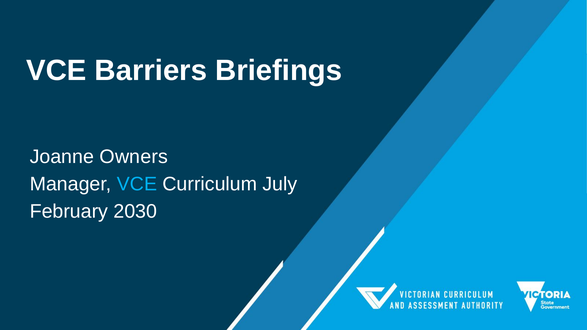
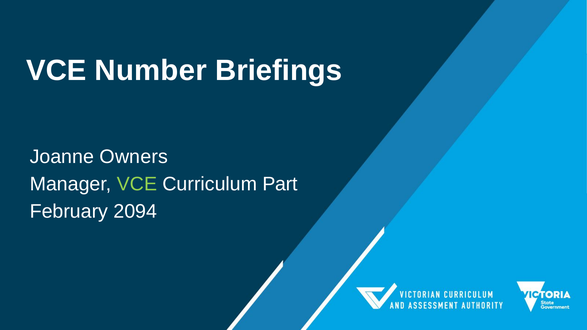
Barriers: Barriers -> Number
VCE at (137, 184) colour: light blue -> light green
July: July -> Part
2030: 2030 -> 2094
